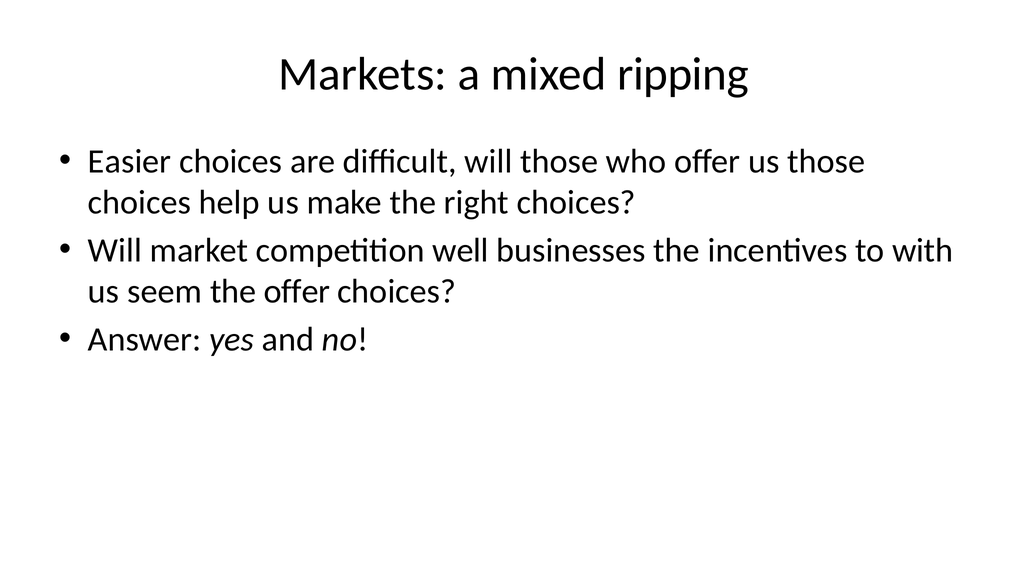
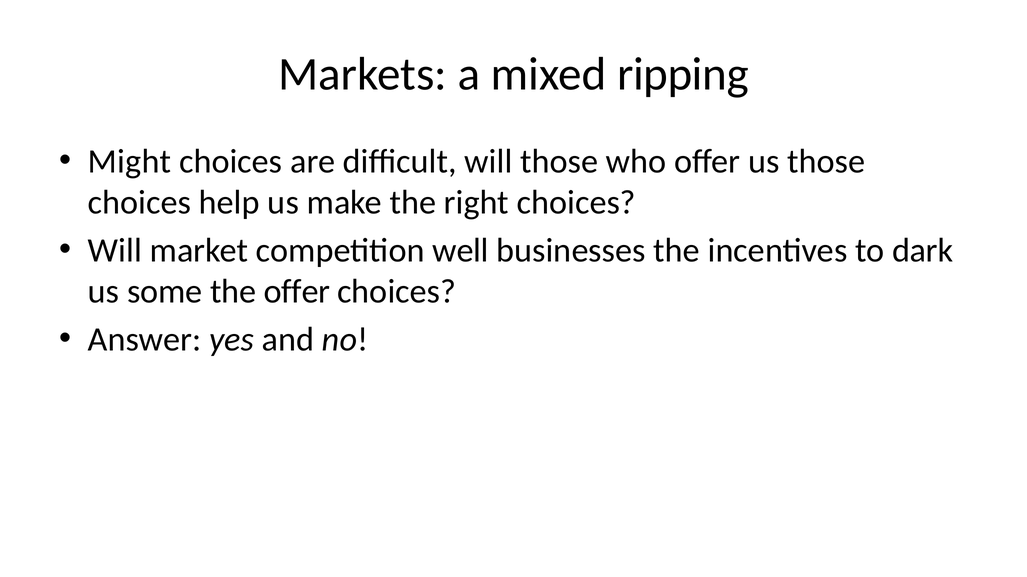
Easier: Easier -> Might
with: with -> dark
seem: seem -> some
